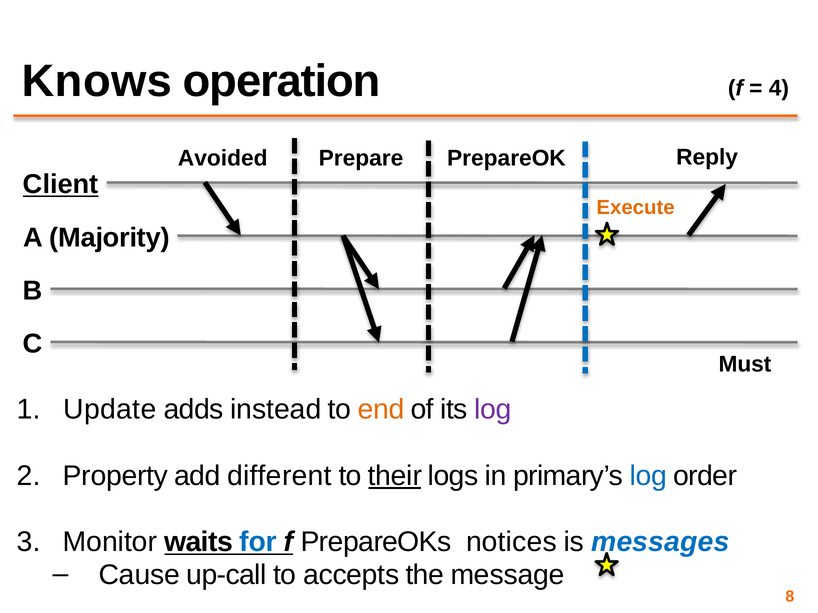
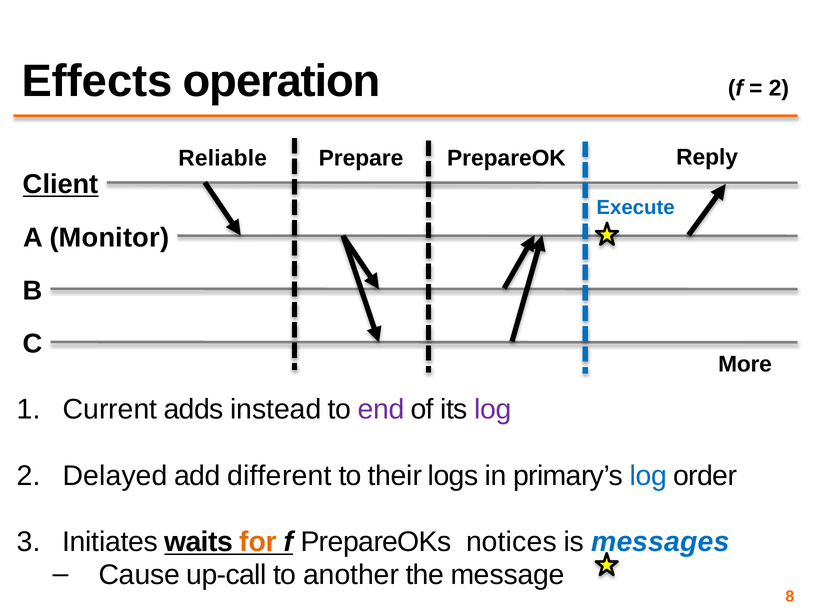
Knows: Knows -> Effects
4 at (779, 88): 4 -> 2
Avoided: Avoided -> Reliable
Execute colour: orange -> blue
Majority: Majority -> Monitor
Must: Must -> More
Update: Update -> Current
end colour: orange -> purple
Property: Property -> Delayed
their underline: present -> none
Monitor: Monitor -> Initiates
for colour: blue -> orange
accepts: accepts -> another
